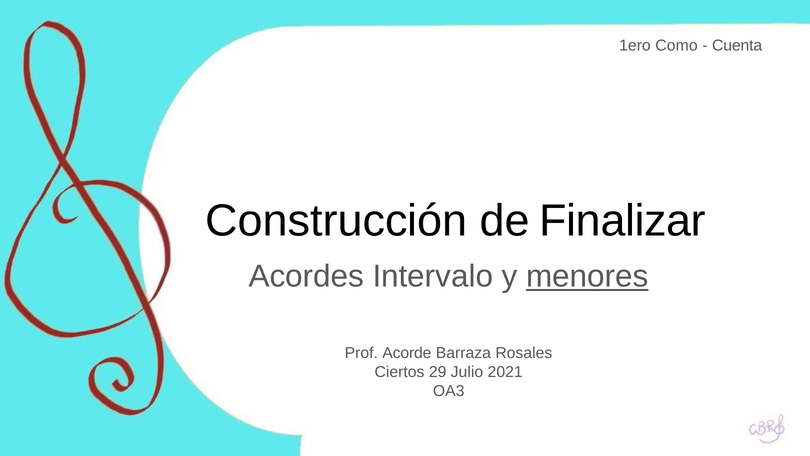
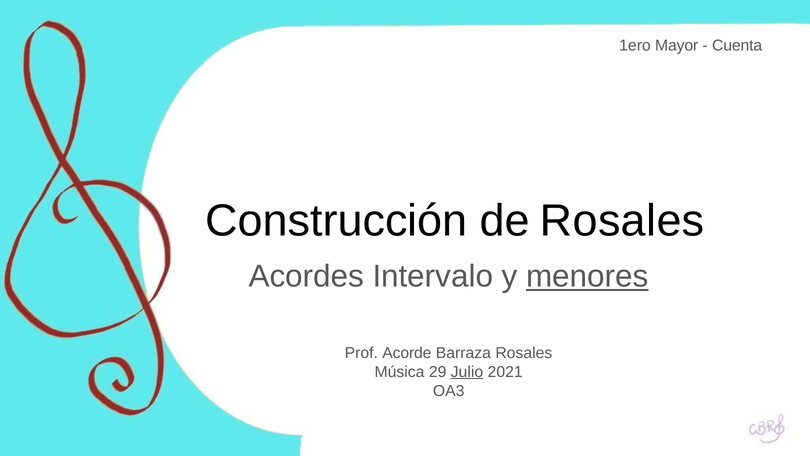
Como: Como -> Mayor
de Finalizar: Finalizar -> Rosales
Ciertos: Ciertos -> Música
Julio underline: none -> present
